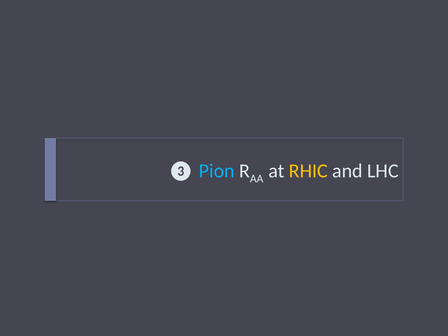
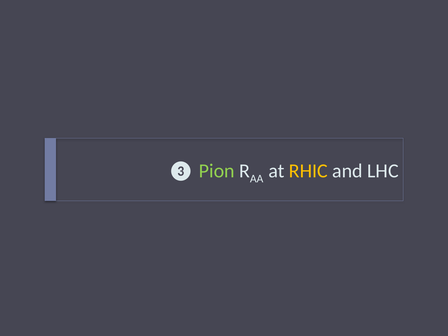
Pion colour: light blue -> light green
